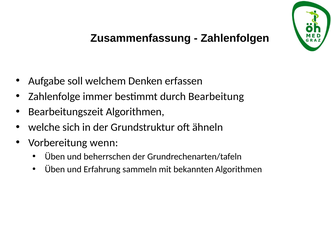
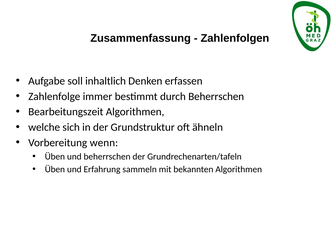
welchem: welchem -> inhaltlich
durch Bearbeitung: Bearbeitung -> Beherrschen
